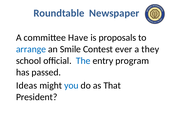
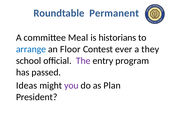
Newspaper: Newspaper -> Permanent
Have: Have -> Meal
proposals: proposals -> historians
Smile: Smile -> Floor
The colour: blue -> purple
you colour: blue -> purple
That: That -> Plan
